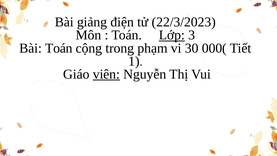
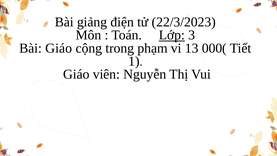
Bài Toán: Toán -> Giáo
30: 30 -> 13
viên underline: present -> none
